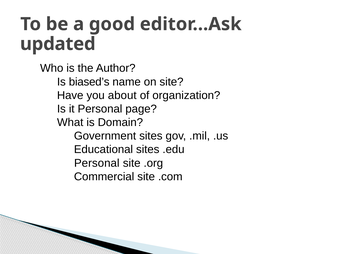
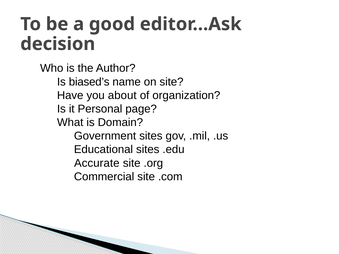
updated: updated -> decision
Personal at (97, 163): Personal -> Accurate
